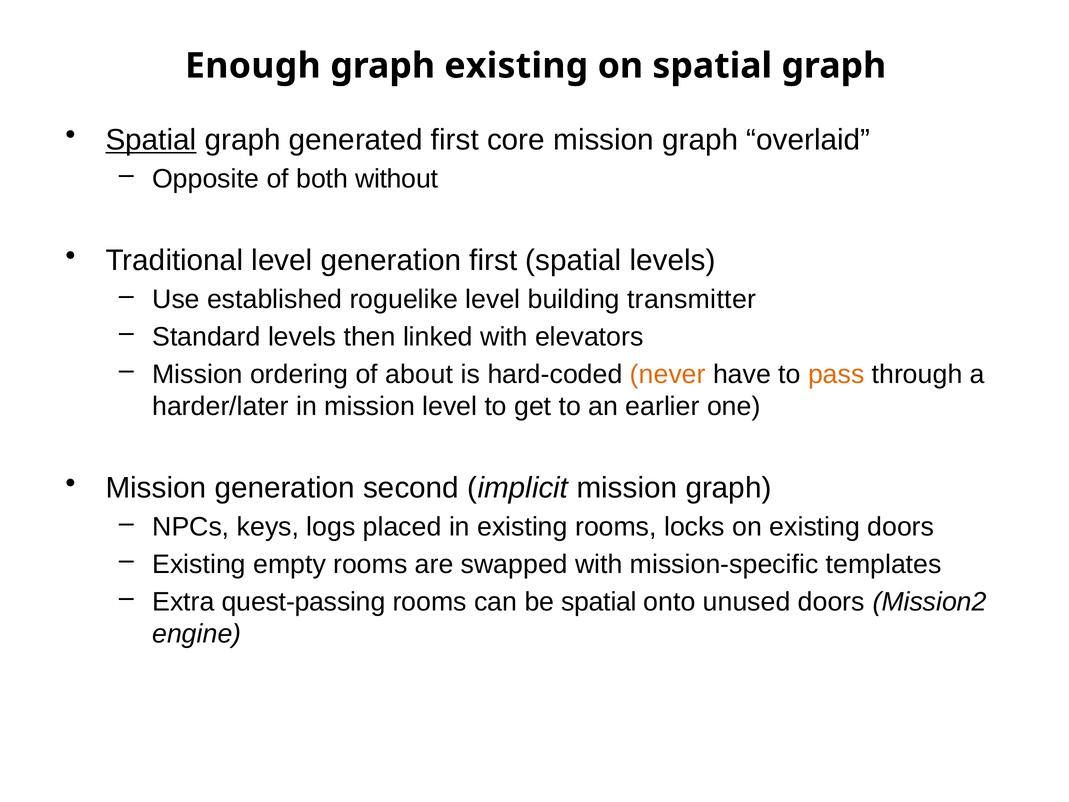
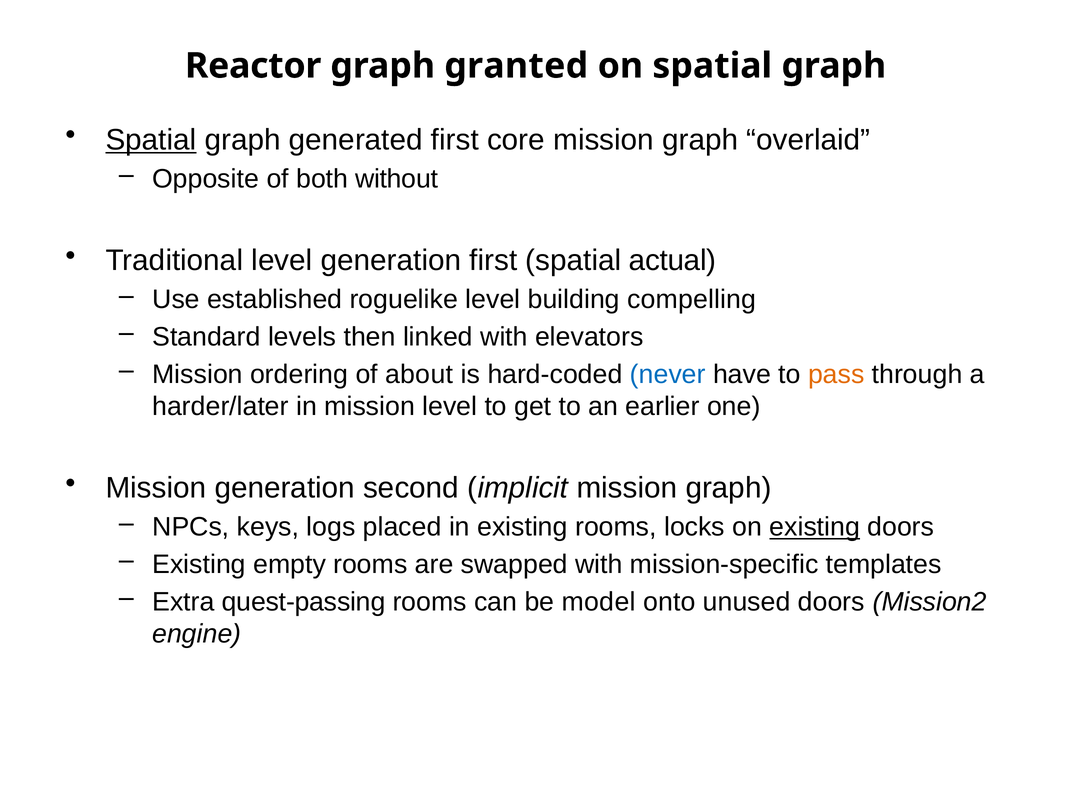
Enough: Enough -> Reactor
graph existing: existing -> granted
spatial levels: levels -> actual
transmitter: transmitter -> compelling
never colour: orange -> blue
existing at (815, 527) underline: none -> present
be spatial: spatial -> model
